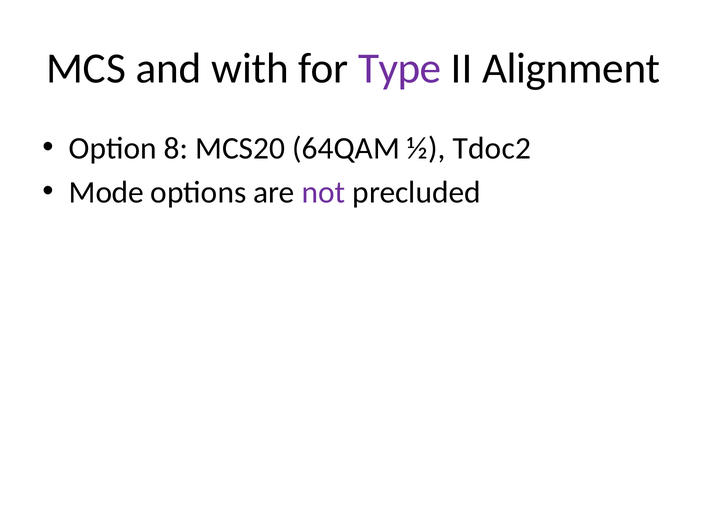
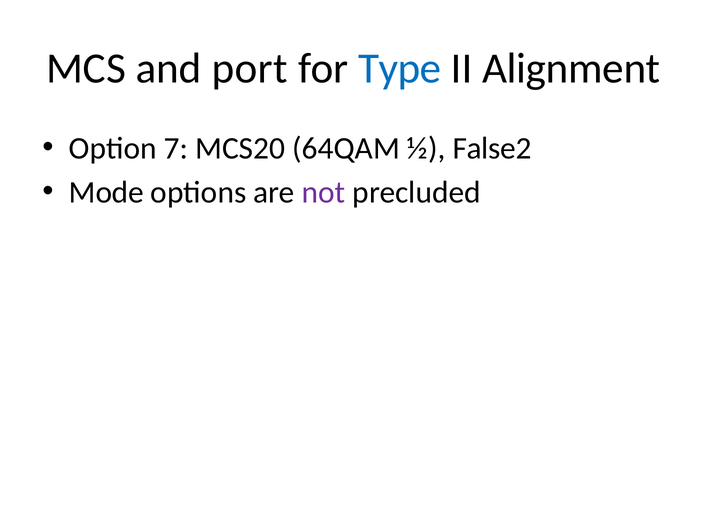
with: with -> port
Type colour: purple -> blue
8: 8 -> 7
Tdoc2: Tdoc2 -> False2
